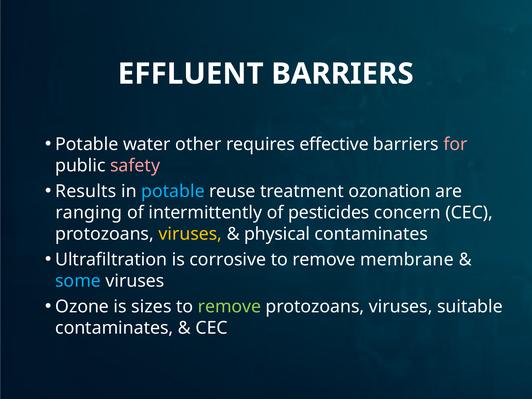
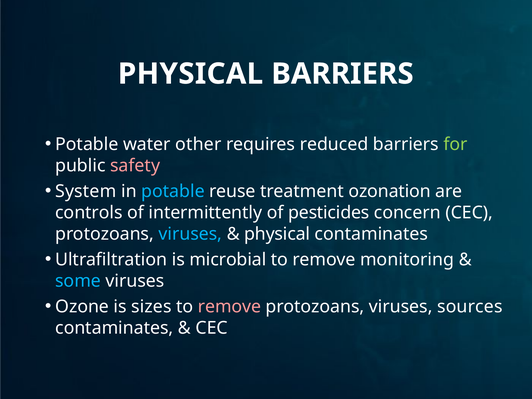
EFFLUENT at (191, 74): EFFLUENT -> PHYSICAL
effective: effective -> reduced
for colour: pink -> light green
Results: Results -> System
ranging: ranging -> controls
viruses at (190, 234) colour: yellow -> light blue
corrosive: corrosive -> microbial
membrane: membrane -> monitoring
remove at (230, 307) colour: light green -> pink
suitable: suitable -> sources
